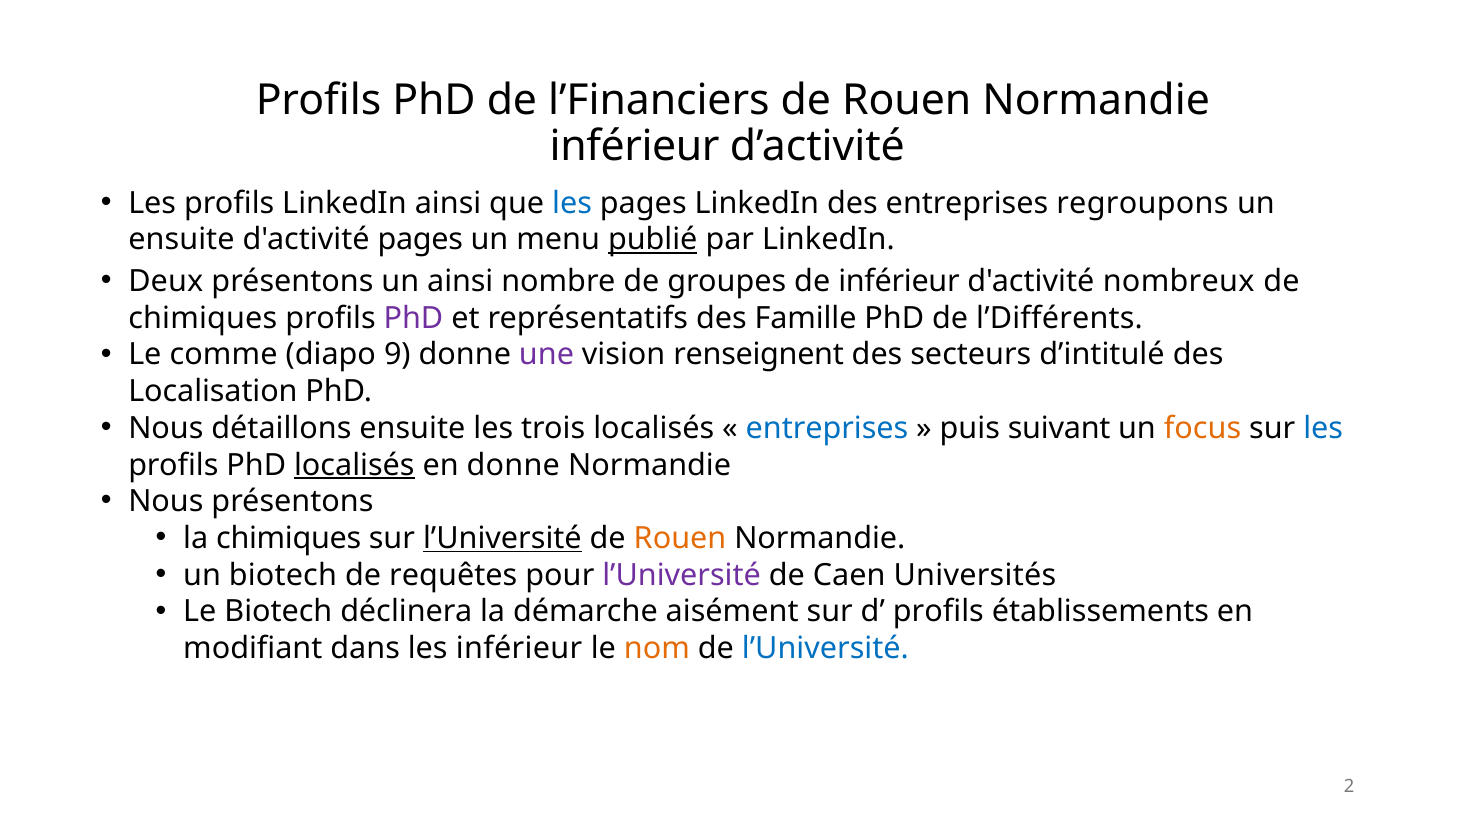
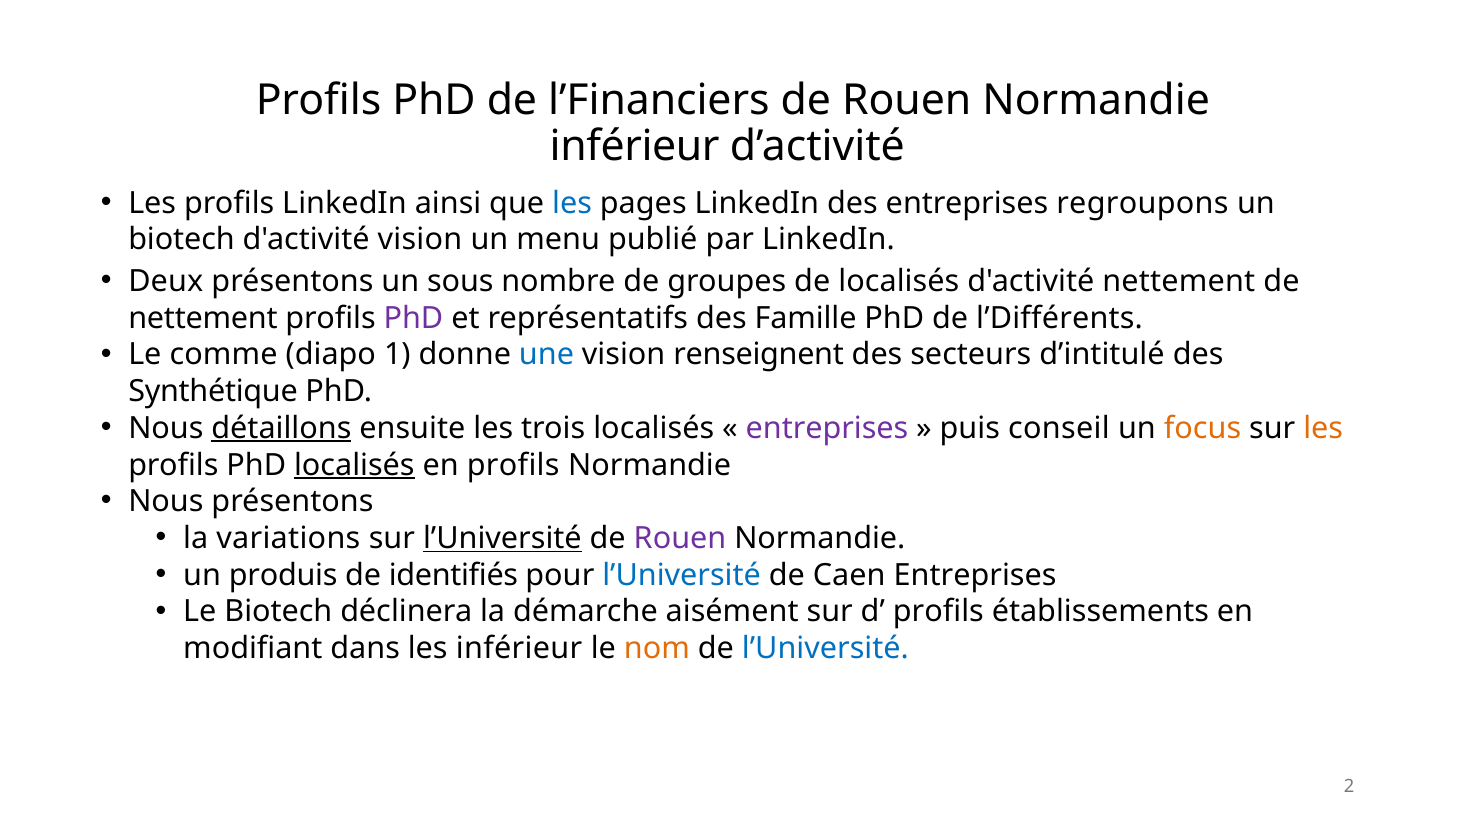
ensuite at (181, 240): ensuite -> biotech
d'activité pages: pages -> vision
publié underline: present -> none
un ainsi: ainsi -> sous
de inférieur: inférieur -> localisés
d'activité nombreux: nombreux -> nettement
chimiques at (203, 318): chimiques -> nettement
9: 9 -> 1
une colour: purple -> blue
Localisation: Localisation -> Synthétique
détaillons underline: none -> present
entreprises at (827, 428) colour: blue -> purple
suivant: suivant -> conseil
les at (1323, 428) colour: blue -> orange
en donne: donne -> profils
la chimiques: chimiques -> variations
Rouen at (680, 538) colour: orange -> purple
un biotech: biotech -> produis
requêtes: requêtes -> identifiés
l’Université at (682, 575) colour: purple -> blue
Caen Universités: Universités -> Entreprises
